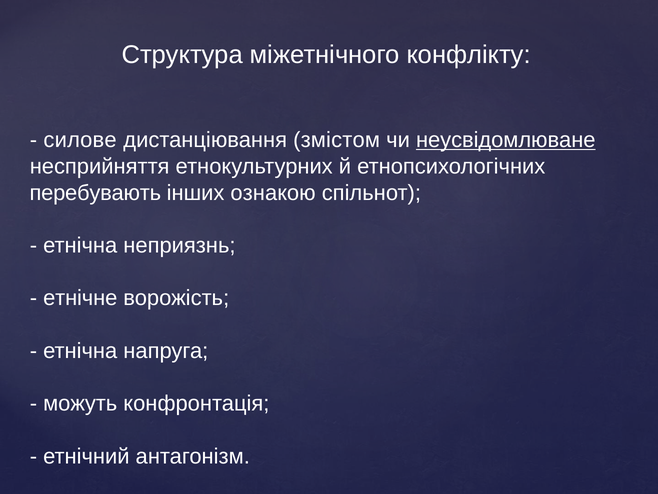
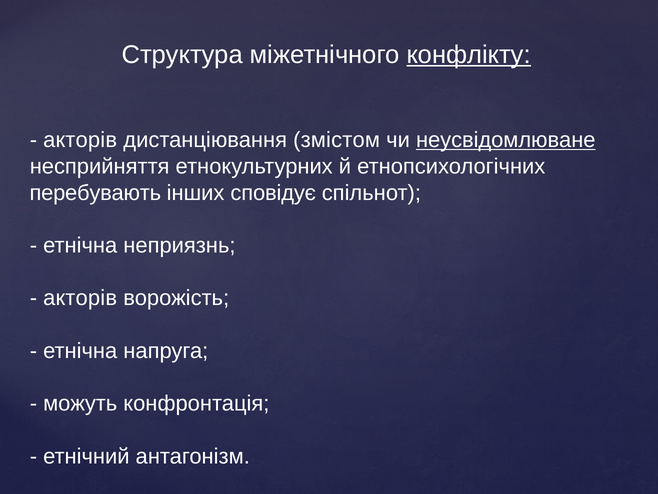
конфлікту underline: none -> present
силове at (80, 140): силове -> акторів
ознакою: ознакою -> сповідує
етнічне at (80, 298): етнічне -> акторів
